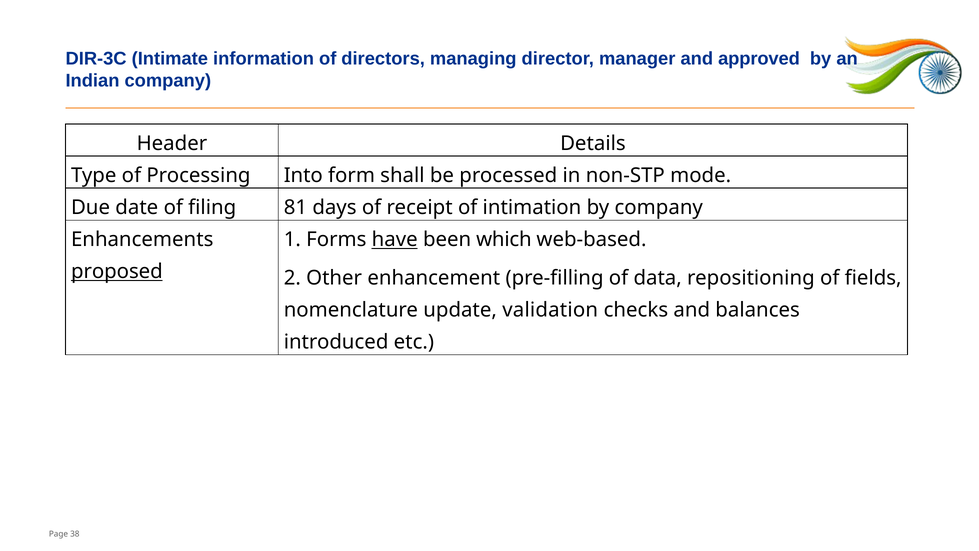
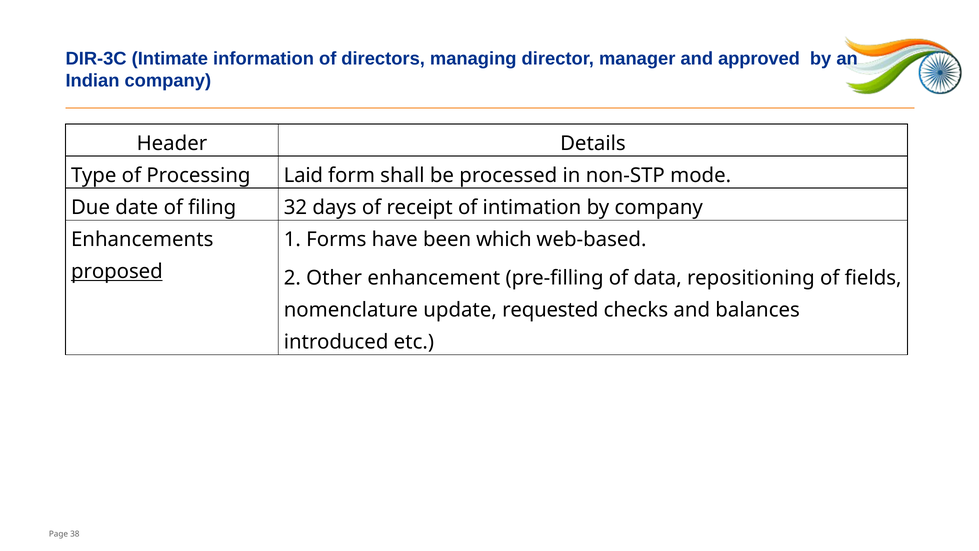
Into: Into -> Laid
81: 81 -> 32
have underline: present -> none
validation: validation -> requested
